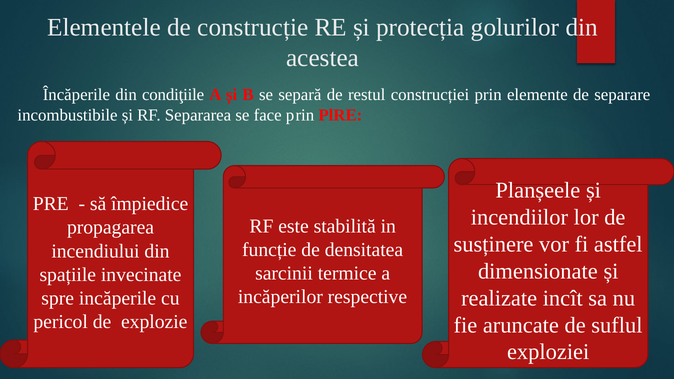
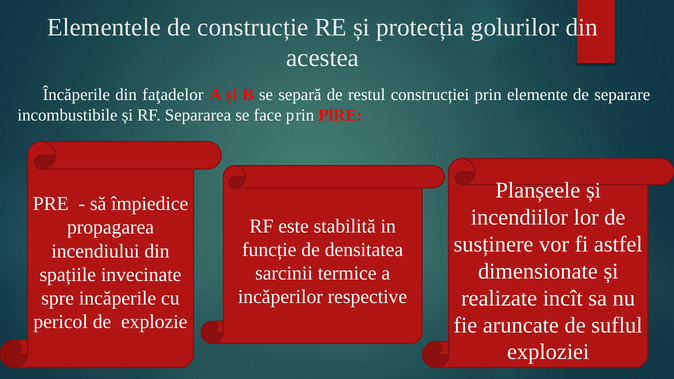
condiţiile: condiţiile -> faţadelor
